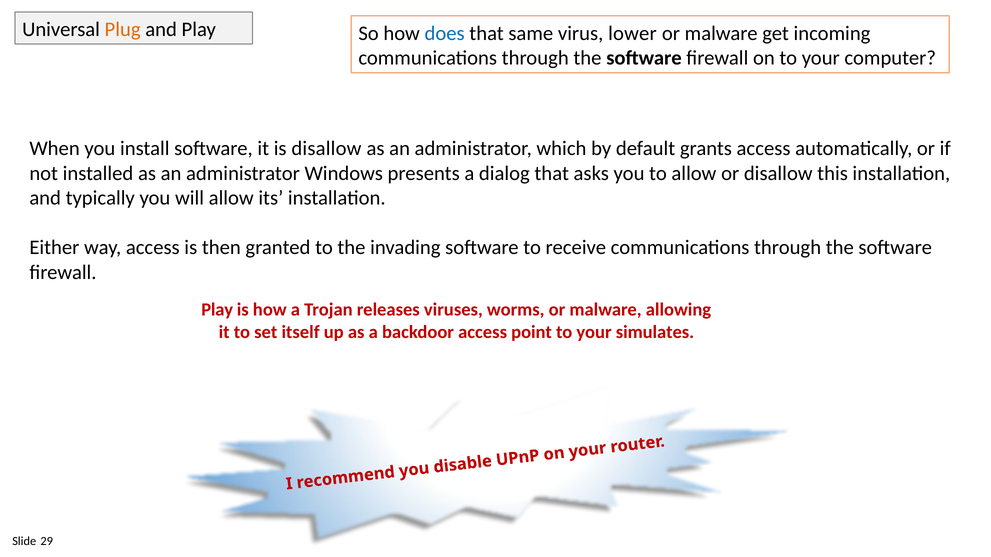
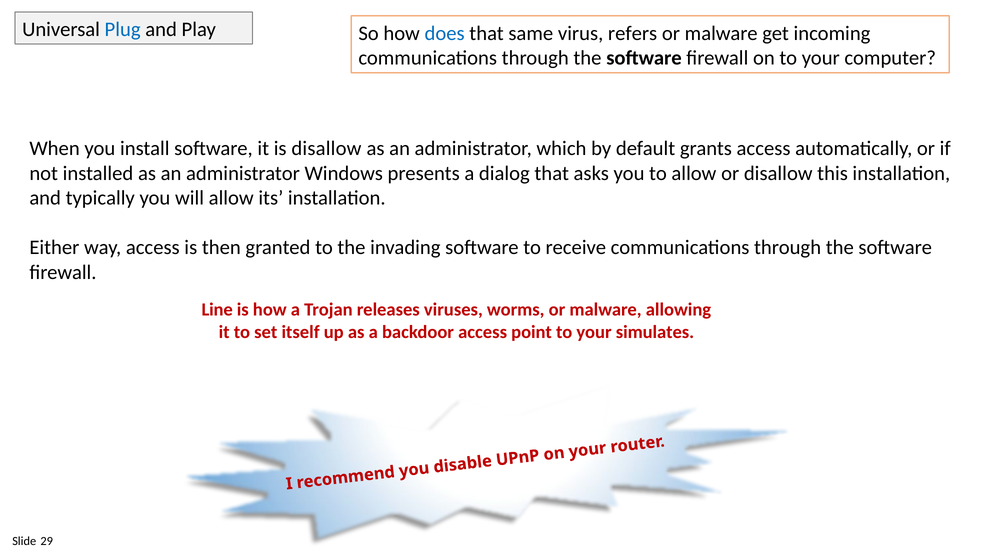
Plug colour: orange -> blue
lower: lower -> refers
Play at (217, 310): Play -> Line
